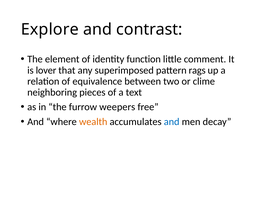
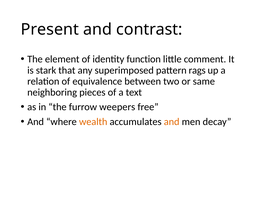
Explore: Explore -> Present
lover: lover -> stark
clime: clime -> same
and at (172, 122) colour: blue -> orange
